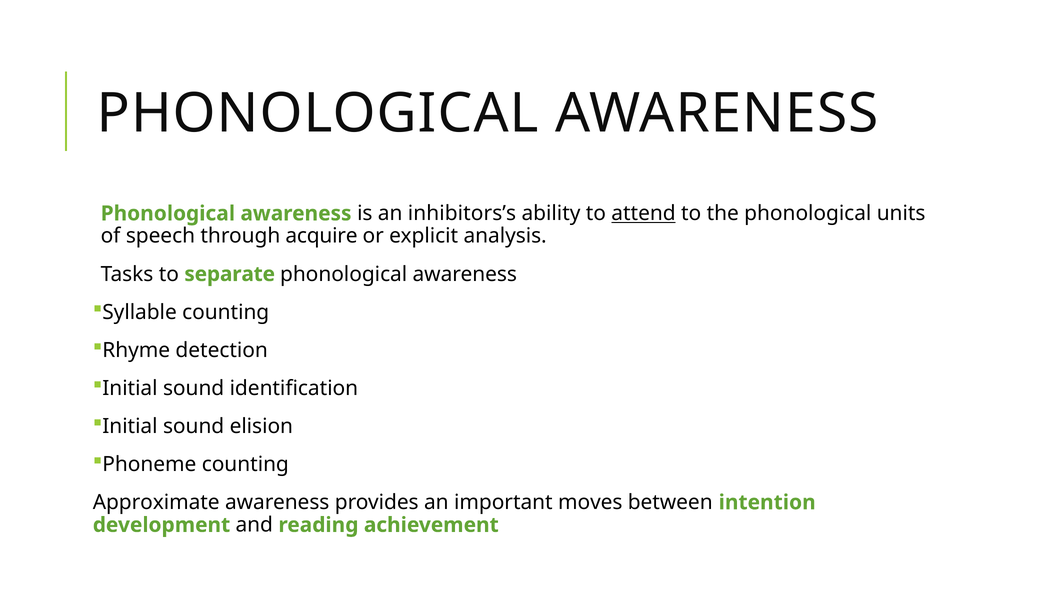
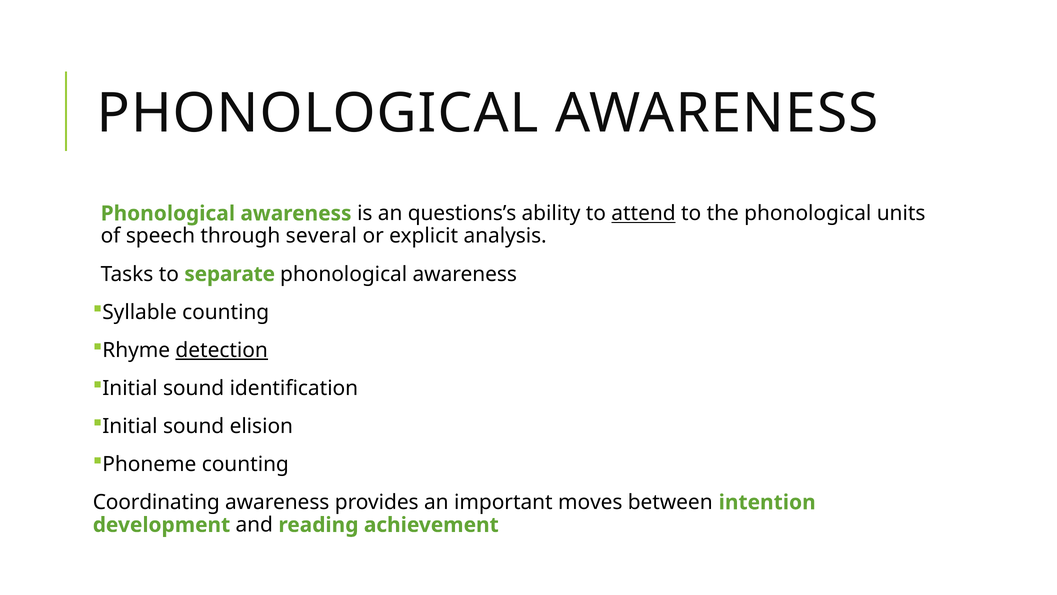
inhibitors’s: inhibitors’s -> questions’s
acquire: acquire -> several
detection underline: none -> present
Approximate: Approximate -> Coordinating
